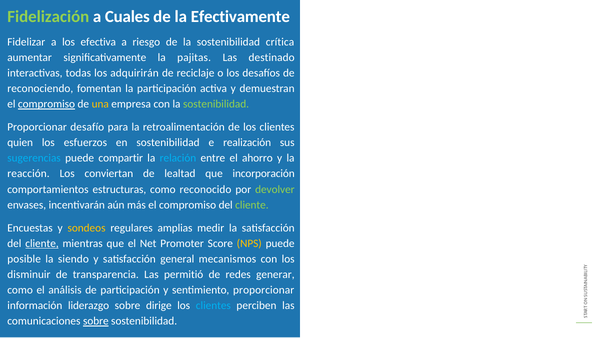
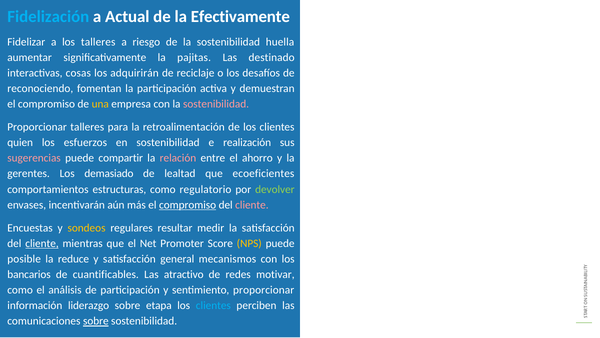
Fidelización colour: light green -> light blue
Cuales: Cuales -> Actual
los efectiva: efectiva -> talleres
crítica: crítica -> huella
todas: todas -> cosas
compromiso at (47, 104) underline: present -> none
sostenibilidad at (216, 104) colour: light green -> pink
Proporcionar desafío: desafío -> talleres
sugerencias colour: light blue -> pink
relación colour: light blue -> pink
reacción: reacción -> gerentes
conviertan: conviertan -> demasiado
incorporación: incorporación -> ecoeficientes
reconocido: reconocido -> regulatorio
compromiso at (188, 205) underline: none -> present
cliente at (252, 205) colour: light green -> pink
amplias: amplias -> resultar
siendo: siendo -> reduce
disminuir: disminuir -> bancarios
transparencia: transparencia -> cuantificables
permitió: permitió -> atractivo
generar: generar -> motivar
dirige: dirige -> etapa
